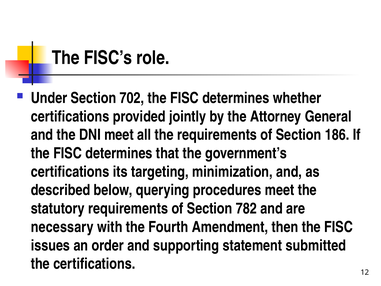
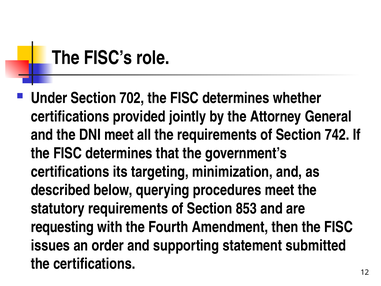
186: 186 -> 742
782: 782 -> 853
necessary: necessary -> requesting
